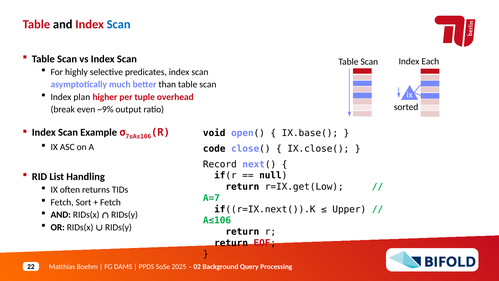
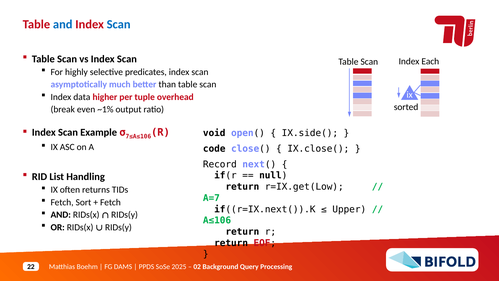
and at (63, 24) colour: black -> blue
plan: plan -> data
~9%: ~9% -> ~1%
IX.base(: IX.base( -> IX.side(
